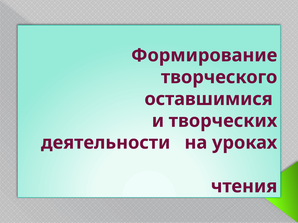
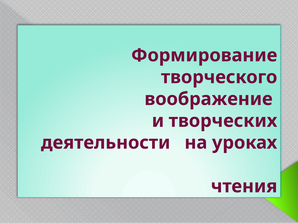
оставшимися: оставшимися -> воображение
